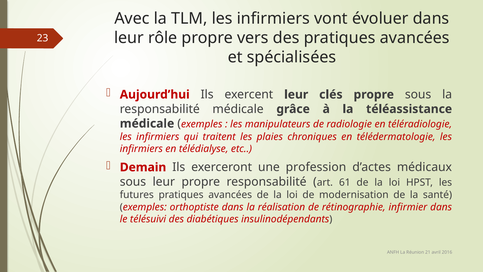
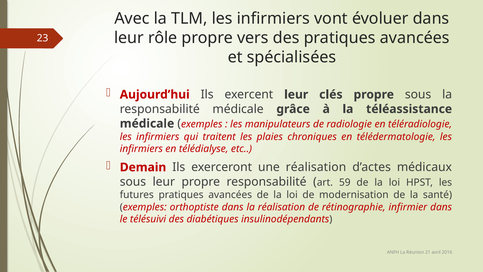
une profession: profession -> réalisation
61: 61 -> 59
